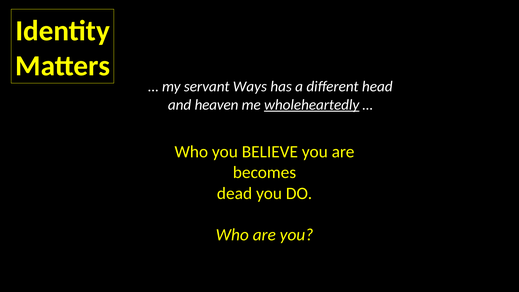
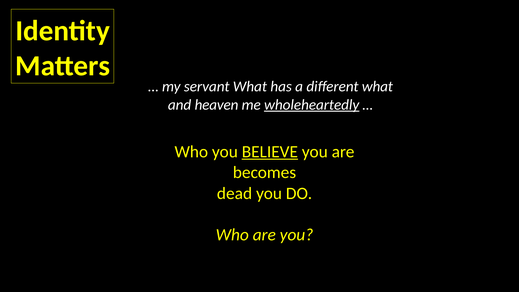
servant Ways: Ways -> What
different head: head -> what
BELIEVE underline: none -> present
